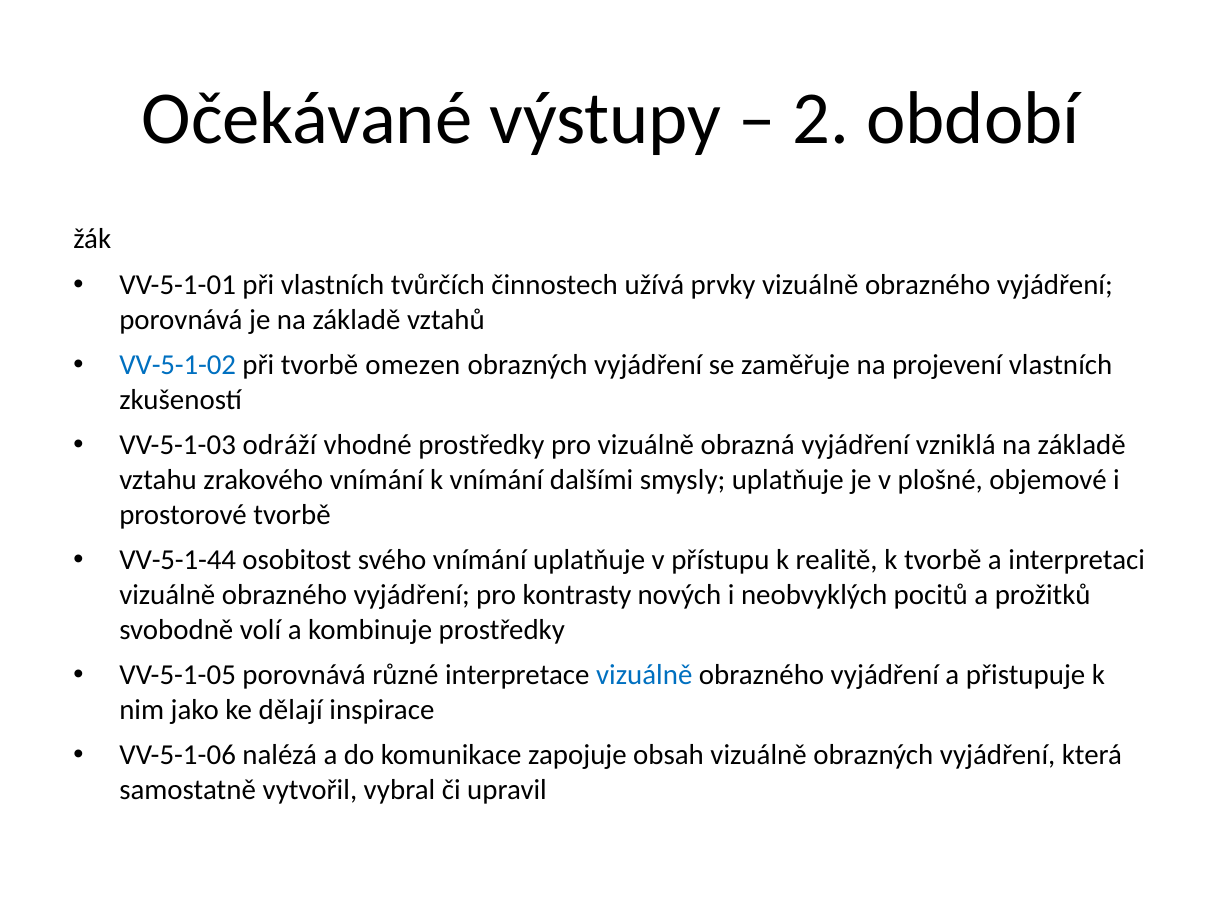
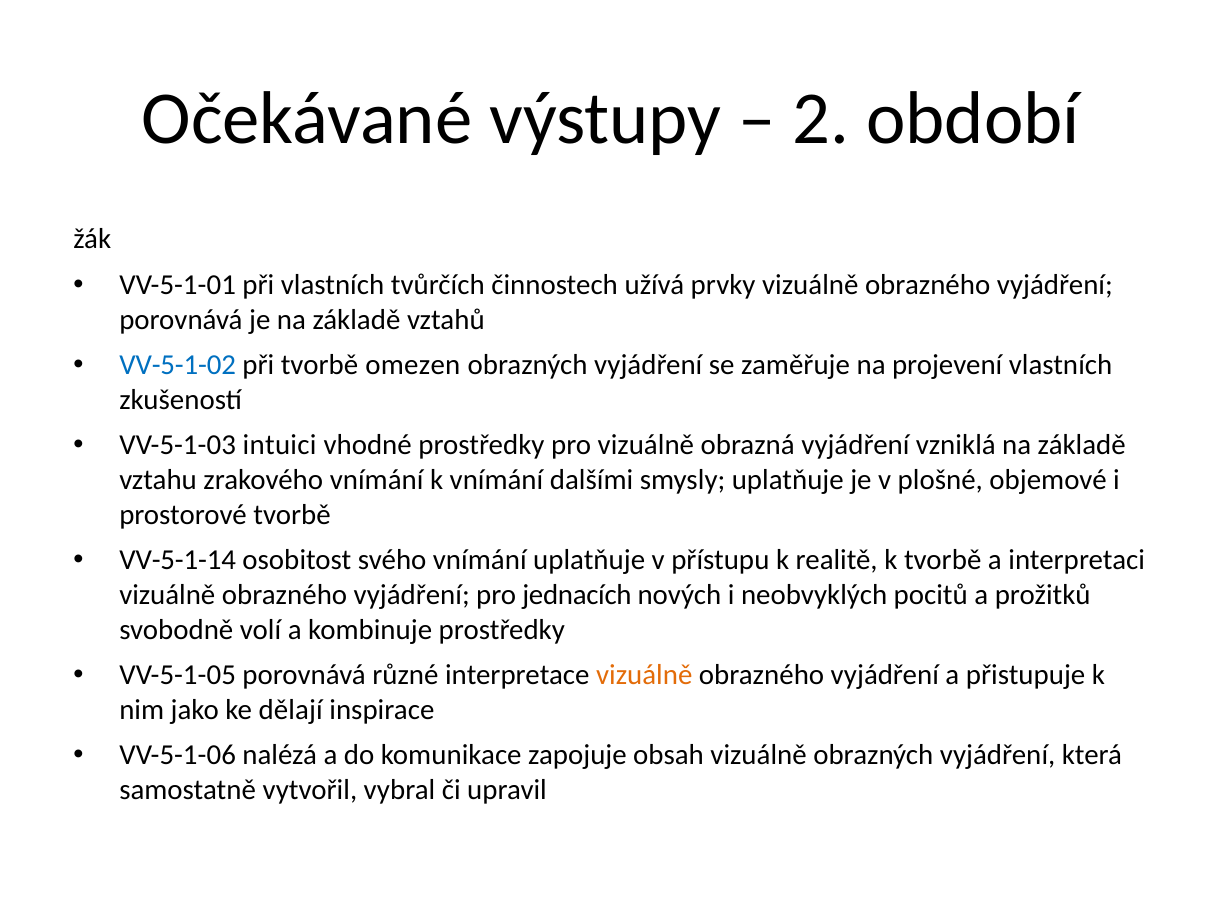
odráží: odráží -> intuici
VV-5-1-44: VV-5-1-44 -> VV-5-1-14
kontrasty: kontrasty -> jednacích
vizuálně at (644, 675) colour: blue -> orange
